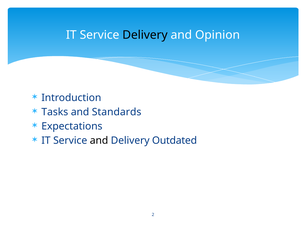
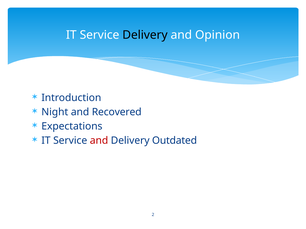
Tasks: Tasks -> Night
Standards: Standards -> Recovered
and at (99, 141) colour: black -> red
